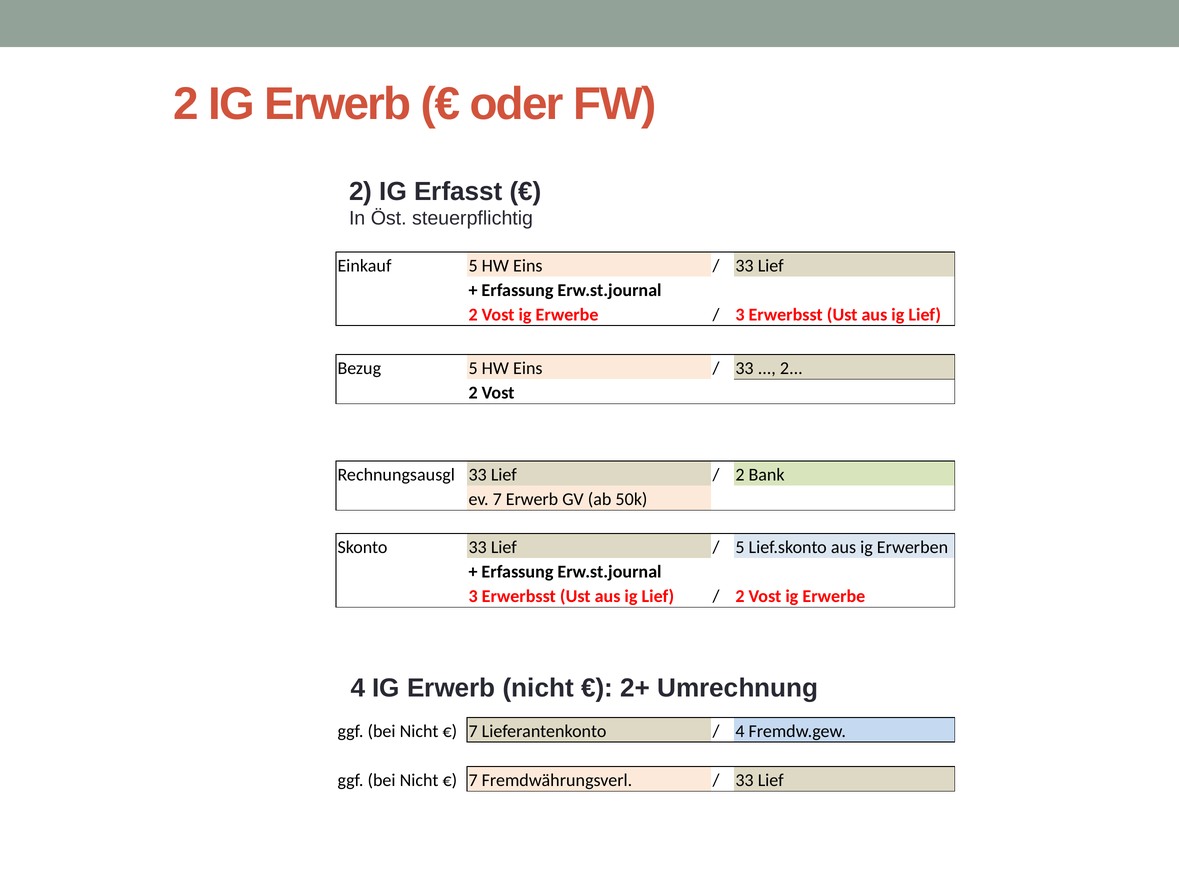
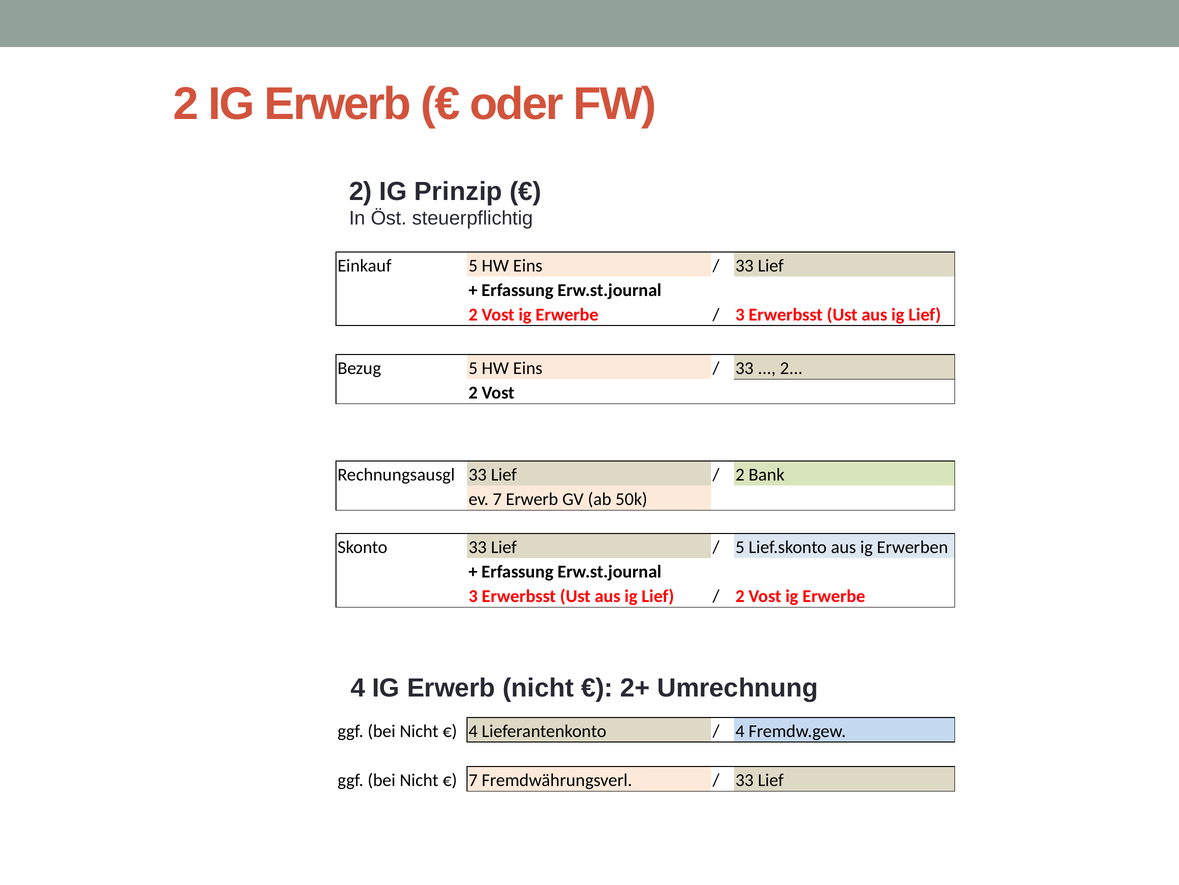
Erfasst: Erfasst -> Prinzip
7 at (473, 731): 7 -> 4
